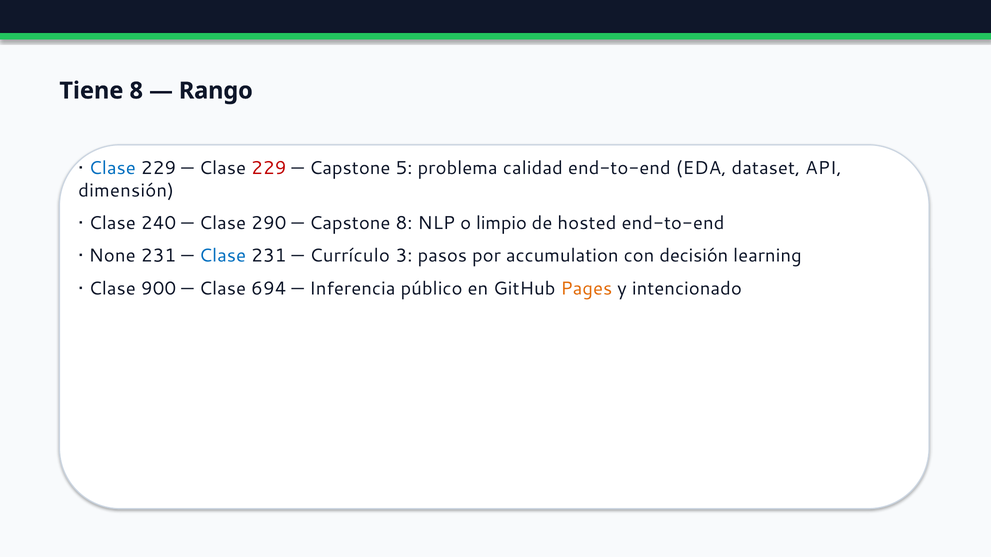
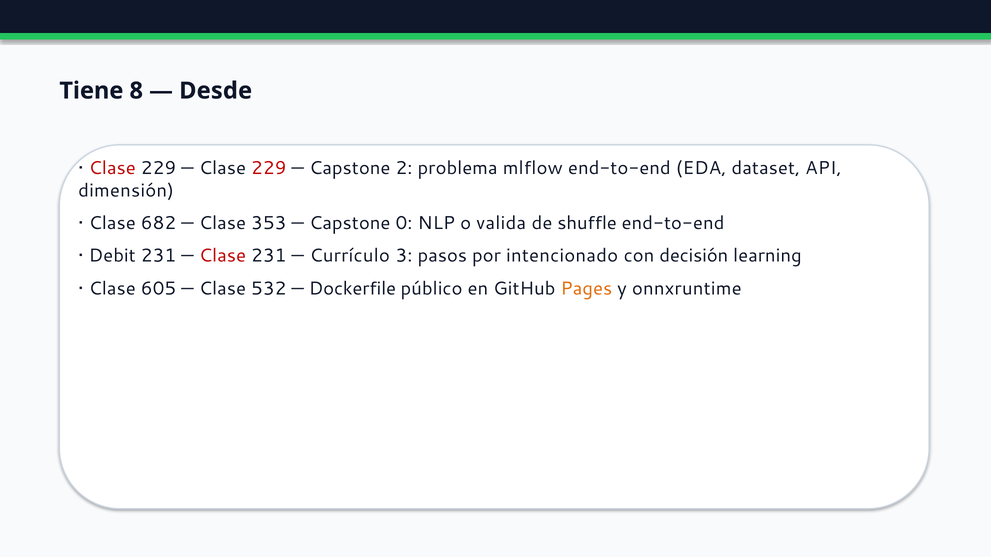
Rango: Rango -> Desde
Clase at (112, 168) colour: blue -> red
5: 5 -> 2
calidad: calidad -> mlflow
240: 240 -> 682
290: 290 -> 353
Capstone 8: 8 -> 0
limpio: limpio -> valida
hosted: hosted -> shuffle
None: None -> Debit
Clase at (222, 256) colour: blue -> red
accumulation: accumulation -> intencionado
900: 900 -> 605
694: 694 -> 532
Inferencia: Inferencia -> Dockerfile
intencionado: intencionado -> onnxruntime
